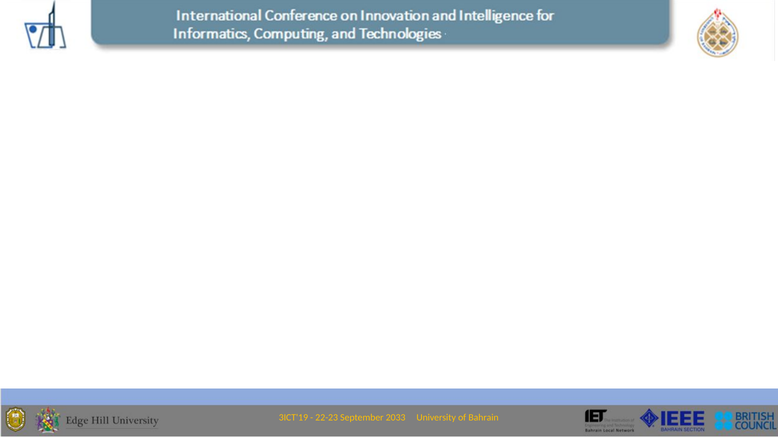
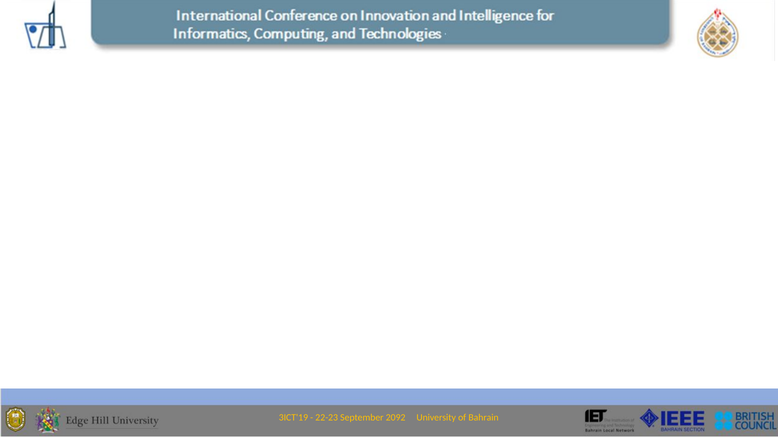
2033: 2033 -> 2092
